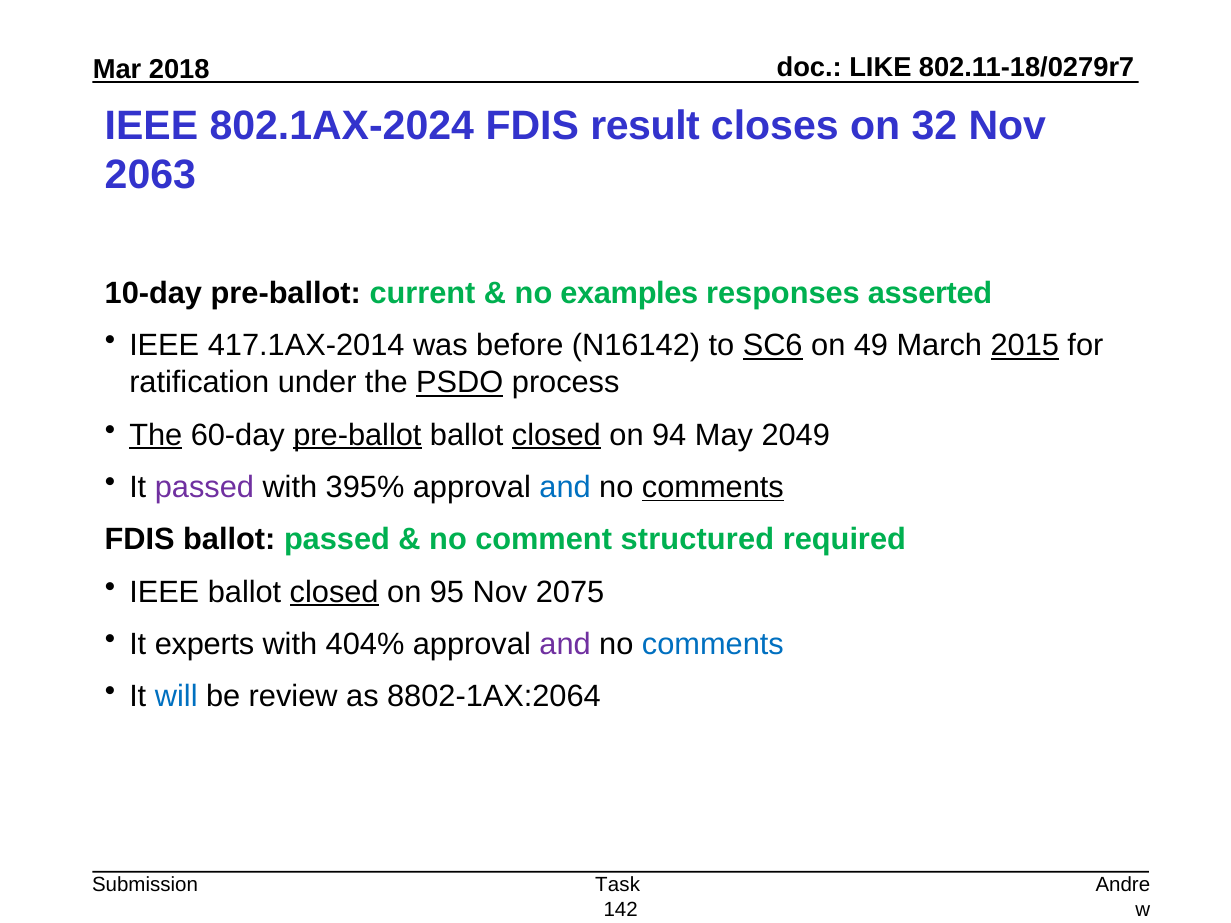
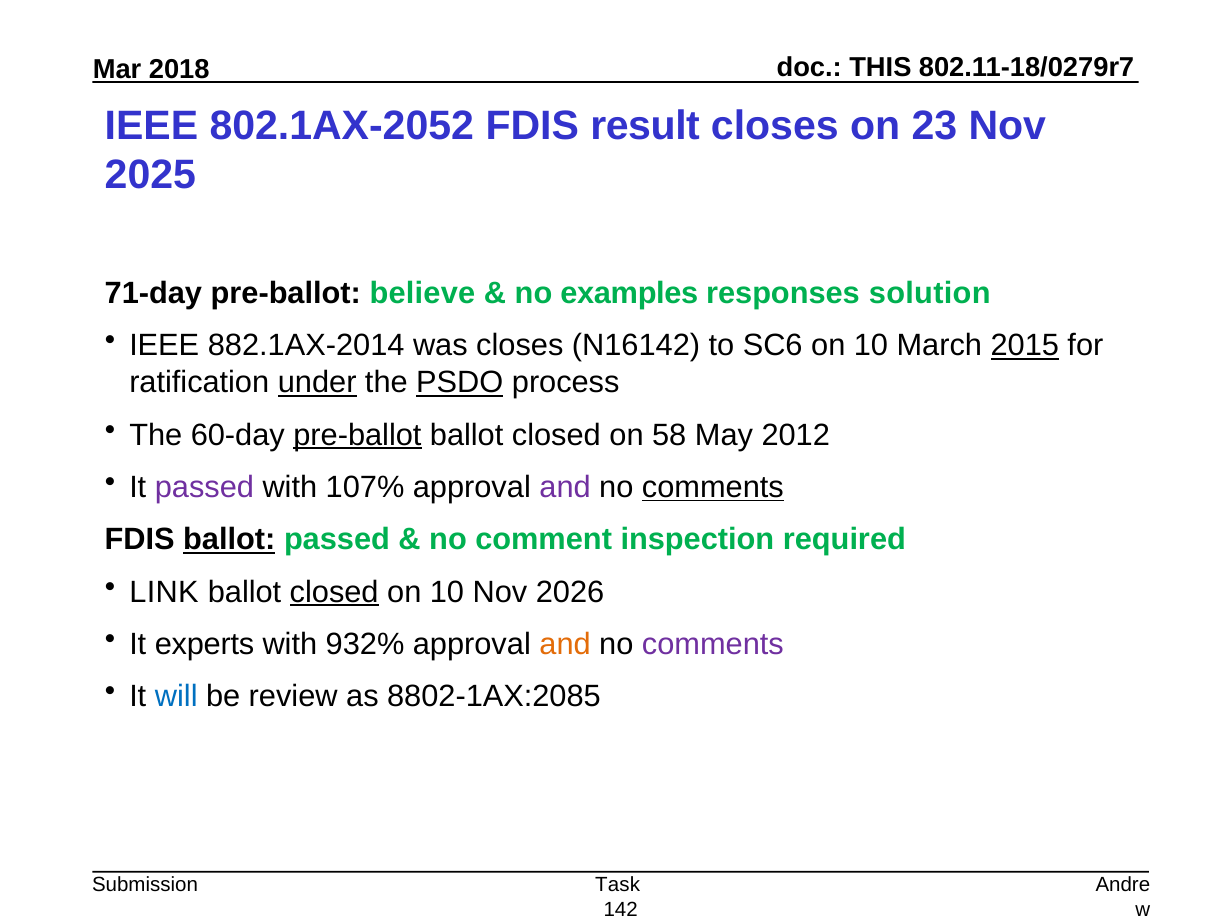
LIKE: LIKE -> THIS
802.1AX-2024: 802.1AX-2024 -> 802.1AX-2052
32: 32 -> 23
2063: 2063 -> 2025
10-day: 10-day -> 71-day
current: current -> believe
asserted: asserted -> solution
417.1AX-2014: 417.1AX-2014 -> 882.1AX-2014
was before: before -> closes
SC6 underline: present -> none
49 at (871, 346): 49 -> 10
under underline: none -> present
The at (156, 435) underline: present -> none
closed at (556, 435) underline: present -> none
94: 94 -> 58
2049: 2049 -> 2012
395%: 395% -> 107%
and at (565, 487) colour: blue -> purple
ballot at (229, 540) underline: none -> present
structured: structured -> inspection
IEEE at (164, 592): IEEE -> LINK
95 at (447, 592): 95 -> 10
2075: 2075 -> 2026
404%: 404% -> 932%
and at (565, 645) colour: purple -> orange
comments at (713, 645) colour: blue -> purple
8802-1AX:2064: 8802-1AX:2064 -> 8802-1AX:2085
